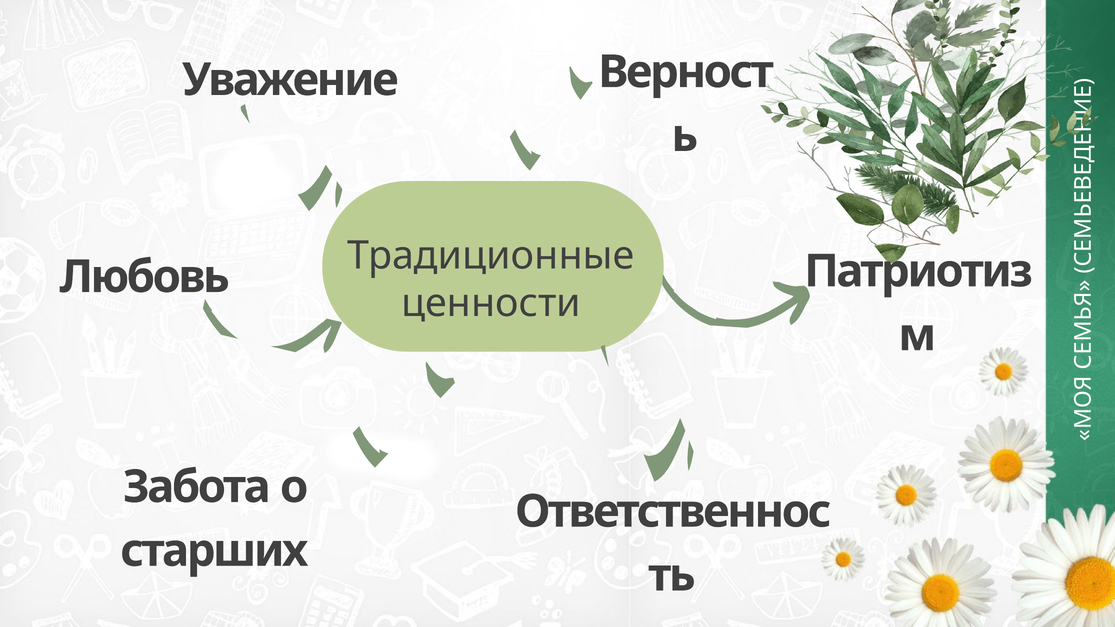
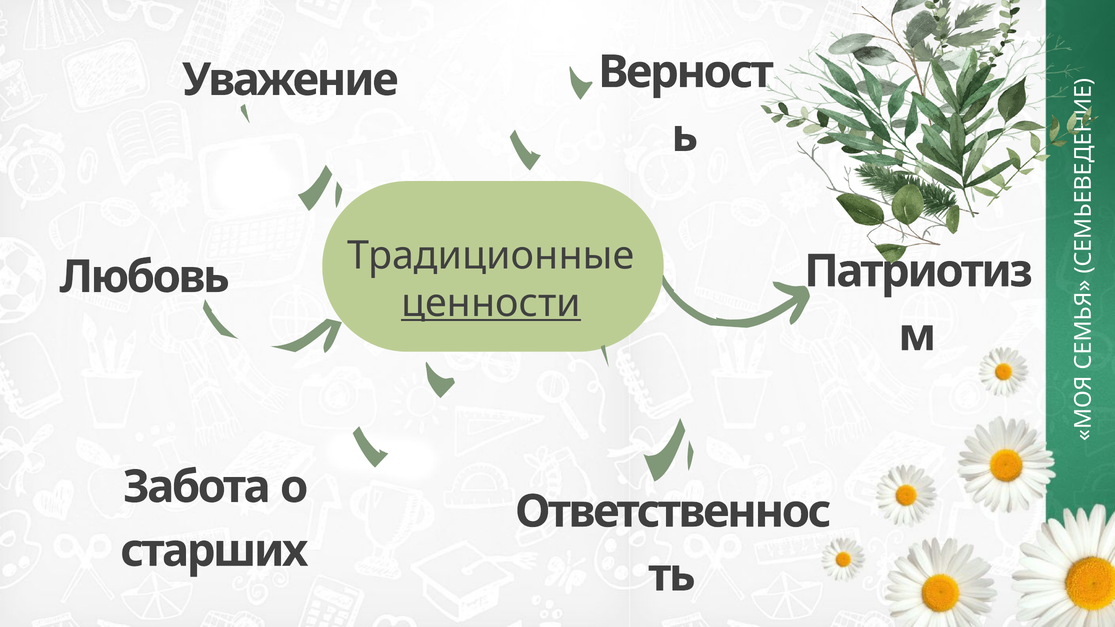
ценности underline: none -> present
